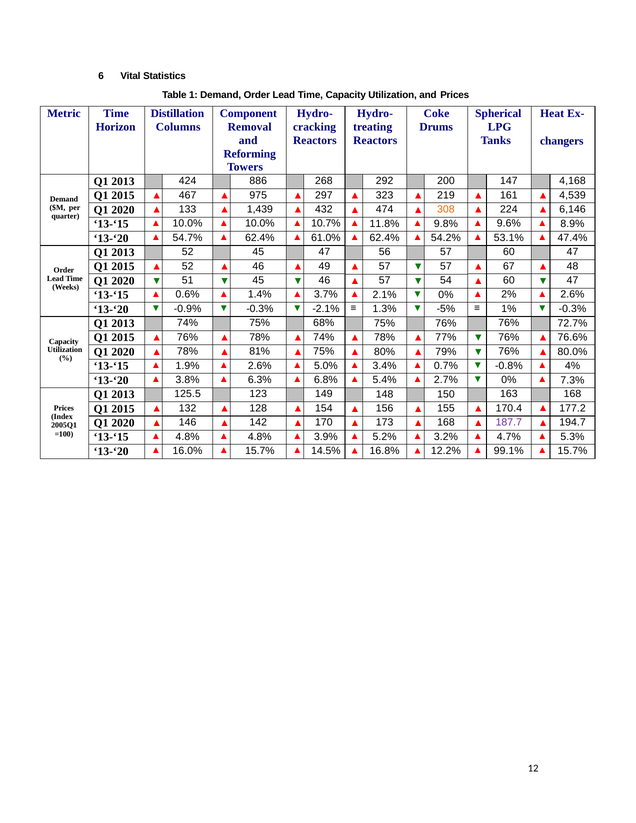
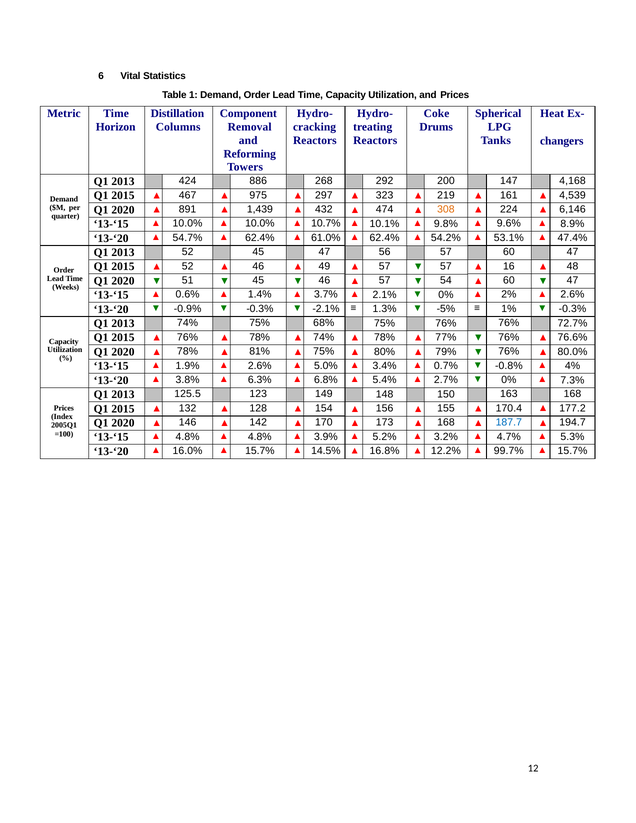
133: 133 -> 891
11.8%: 11.8% -> 10.1%
67: 67 -> 16
187.7 colour: purple -> blue
99.1%: 99.1% -> 99.7%
